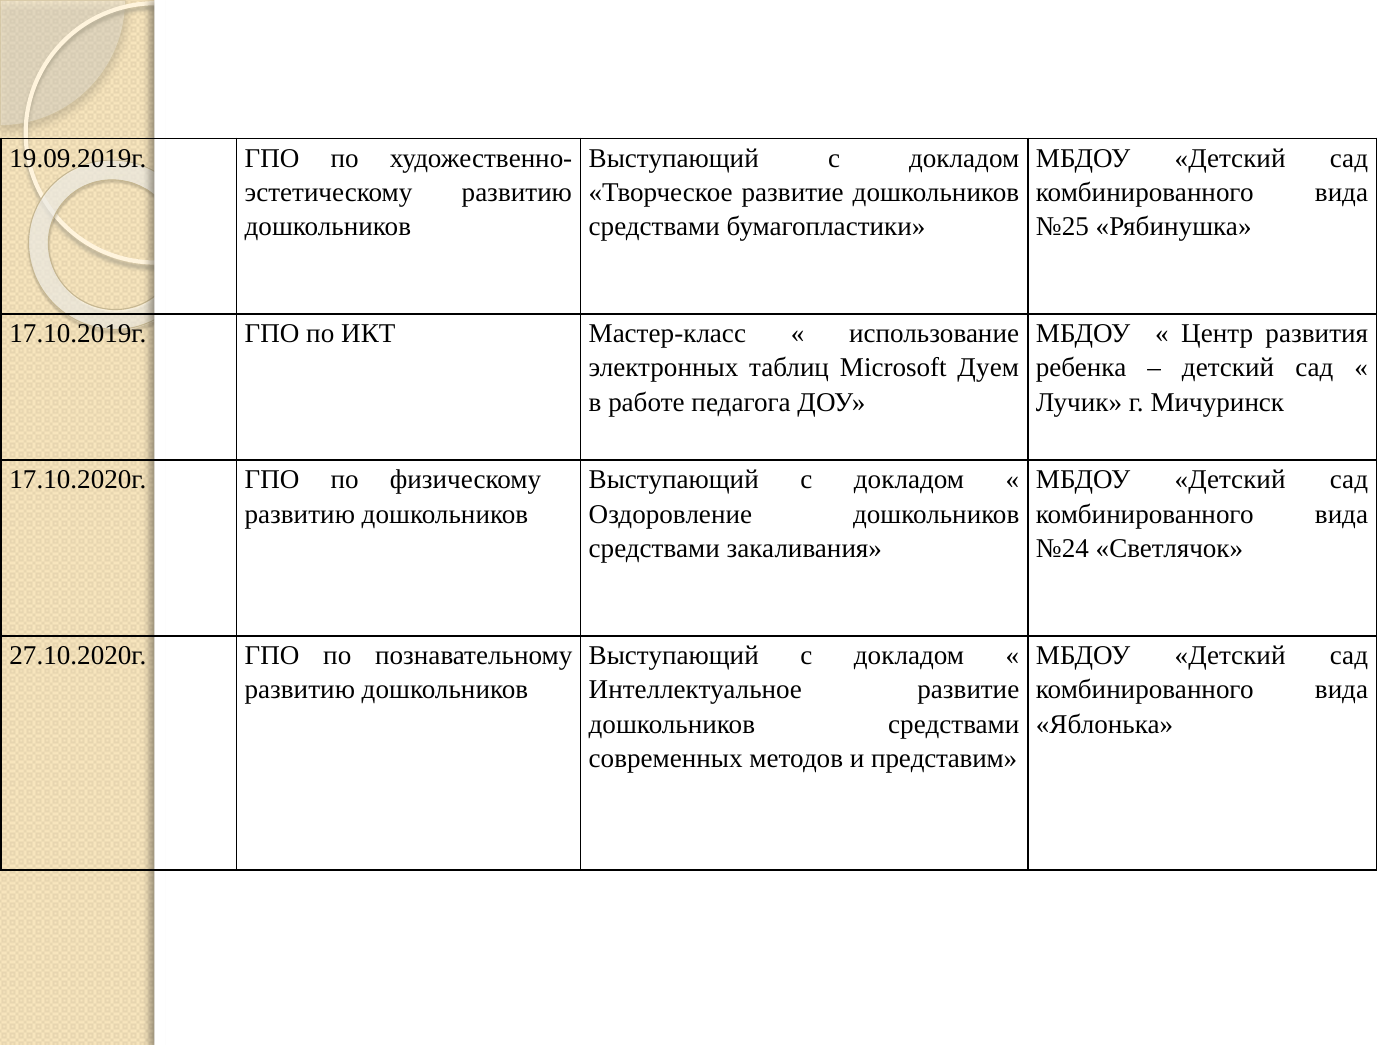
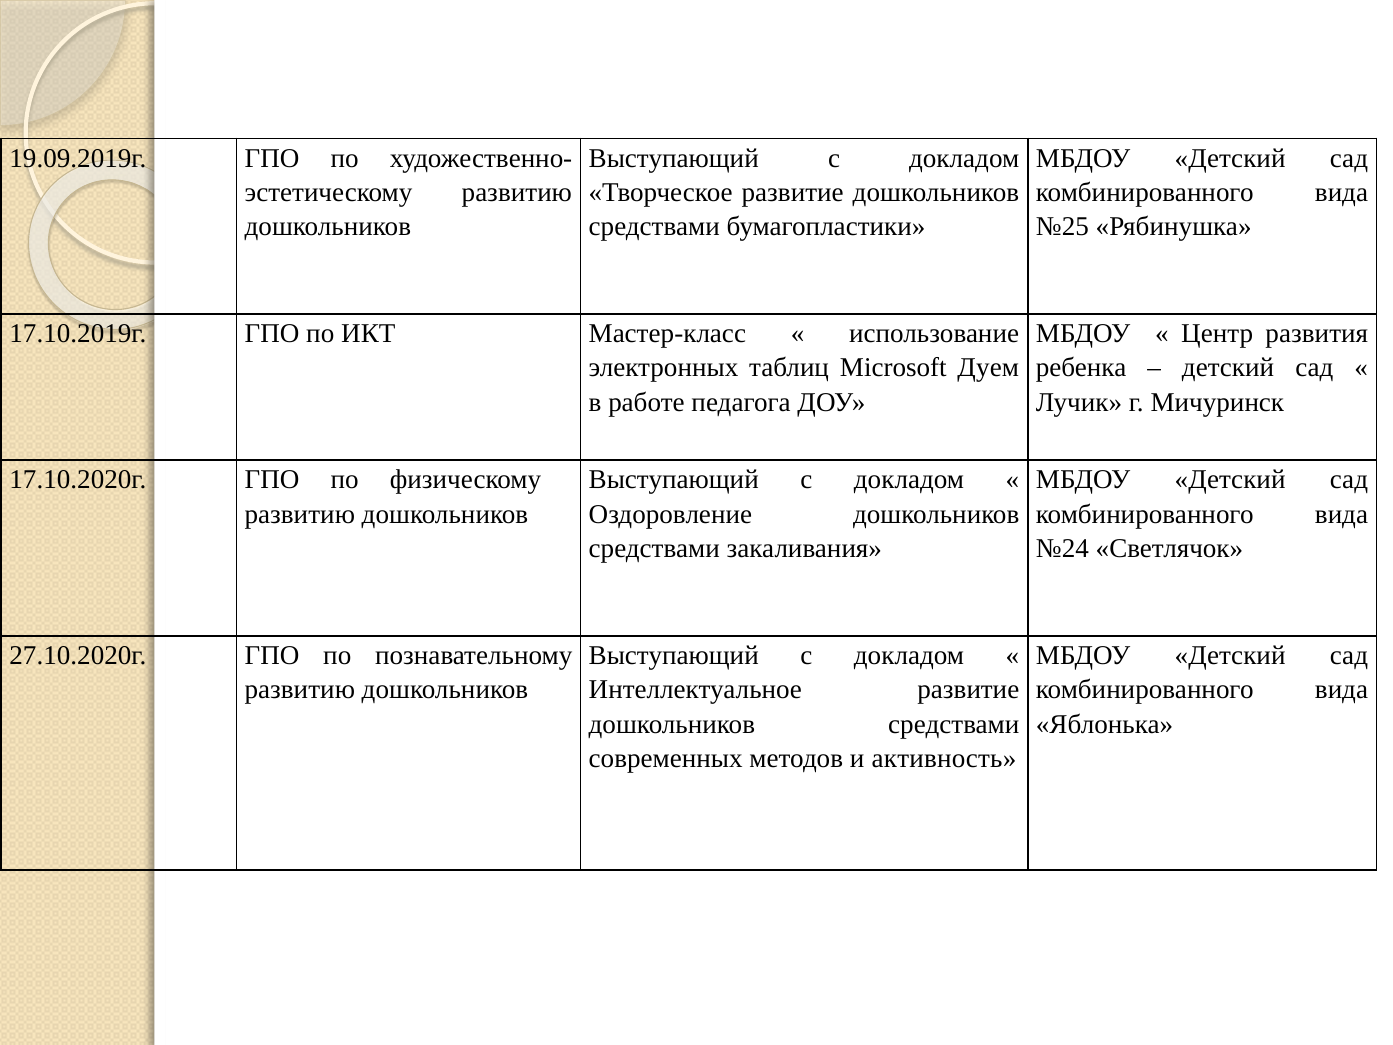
представим: представим -> активность
